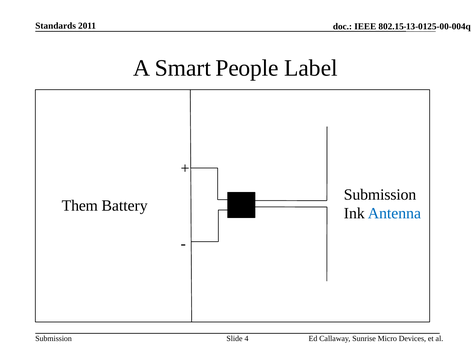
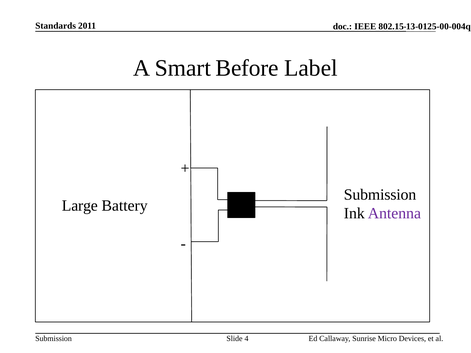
People: People -> Before
Them: Them -> Large
Antenna colour: blue -> purple
